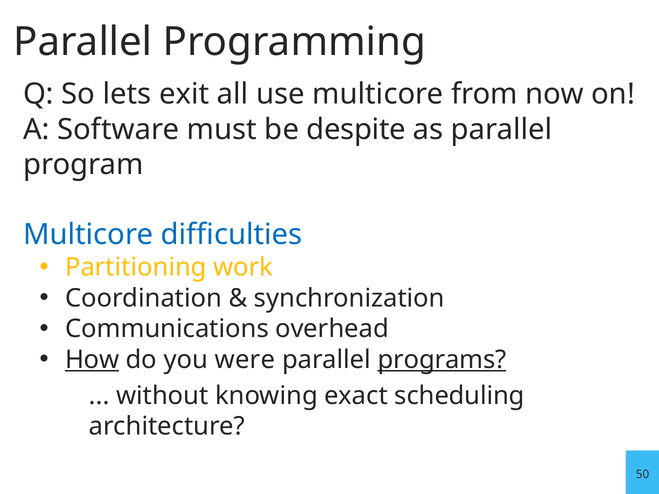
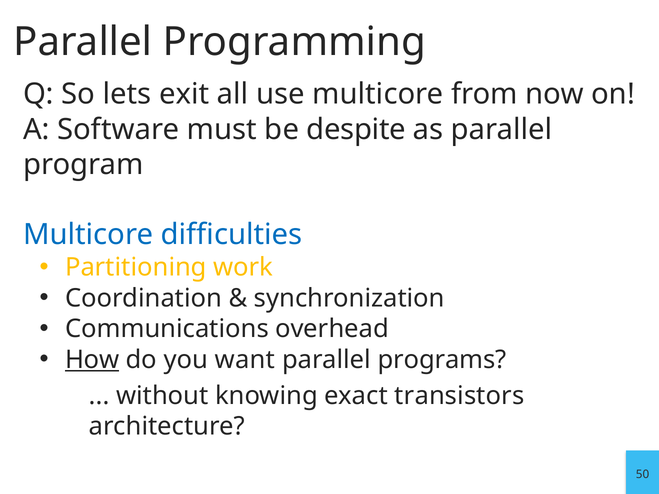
were: were -> want
programs underline: present -> none
scheduling: scheduling -> transistors
